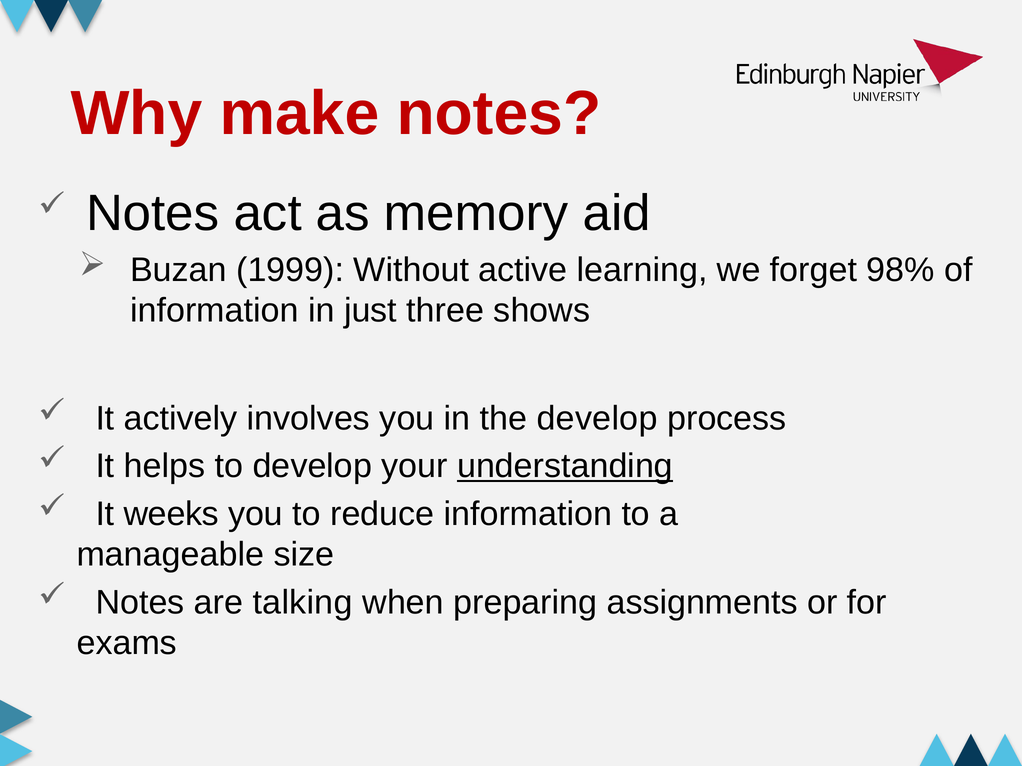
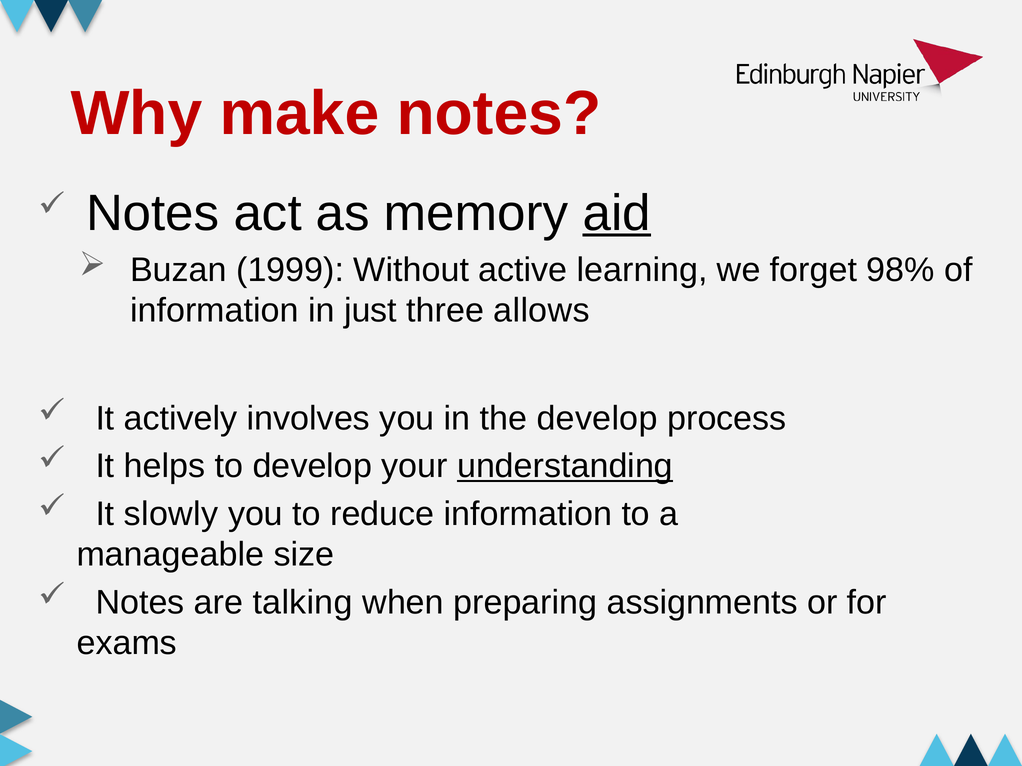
aid underline: none -> present
shows: shows -> allows
weeks: weeks -> slowly
